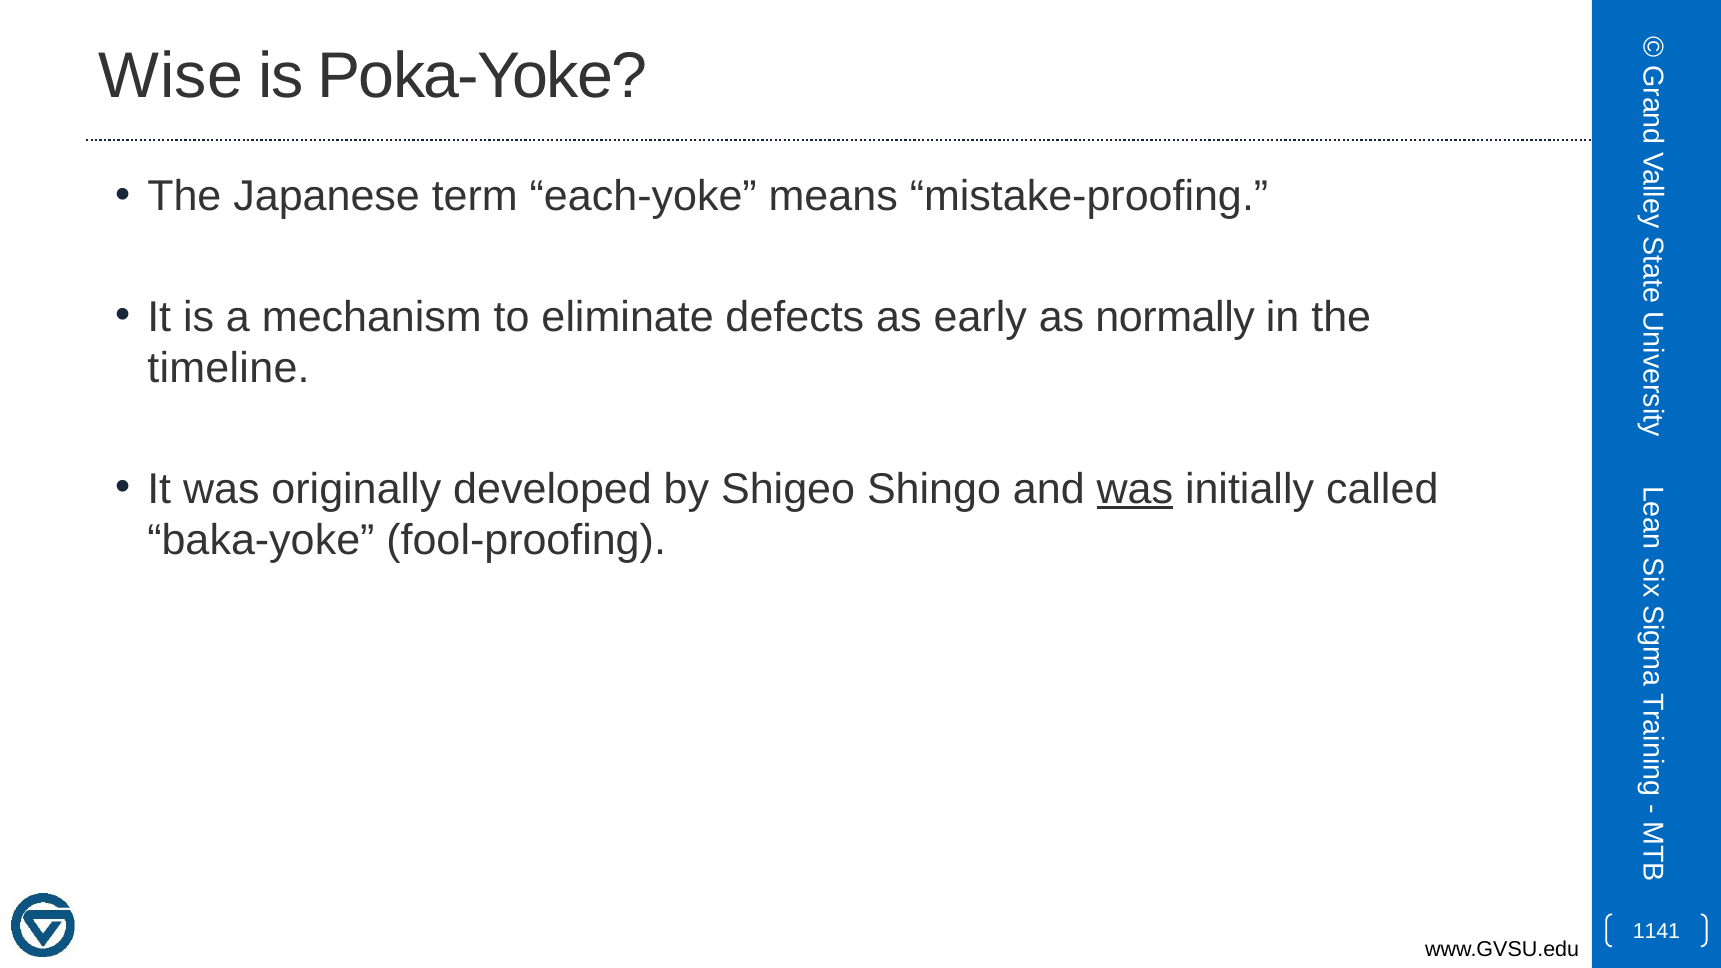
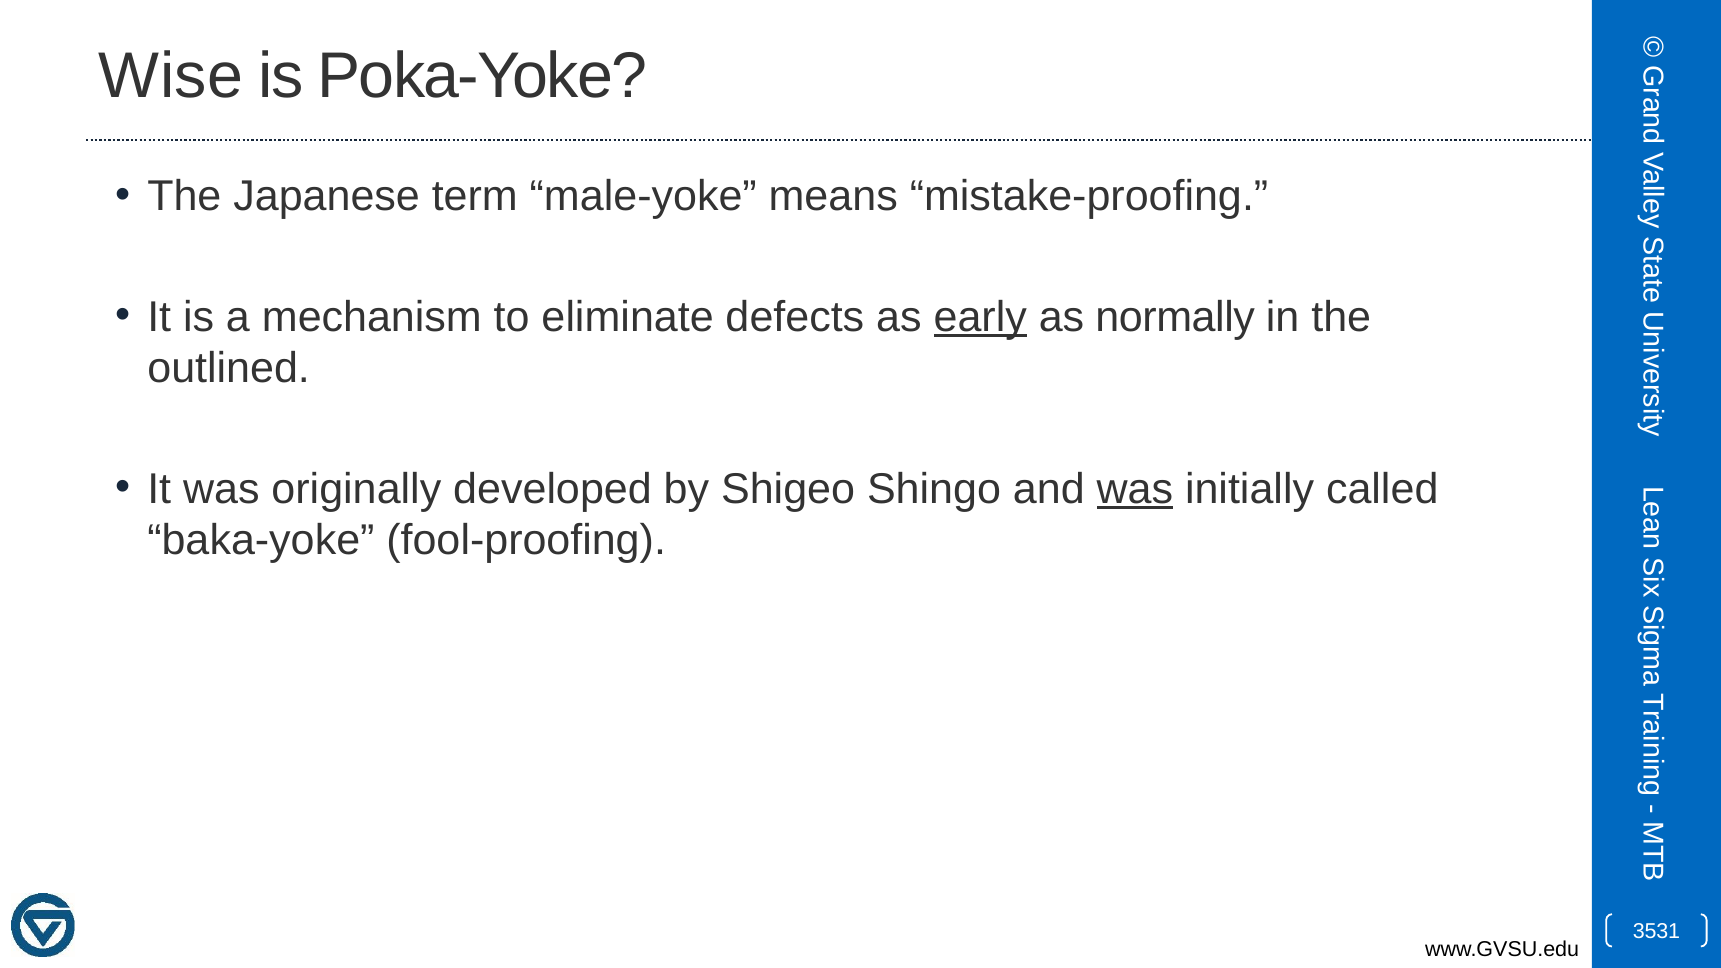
each-yoke: each-yoke -> male-yoke
early underline: none -> present
timeline: timeline -> outlined
1141: 1141 -> 3531
